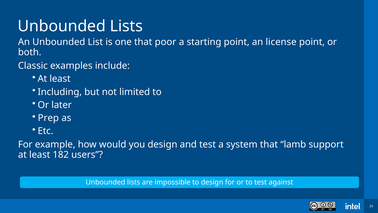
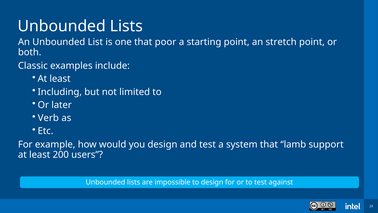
license: license -> stretch
Prep: Prep -> Verb
182: 182 -> 200
